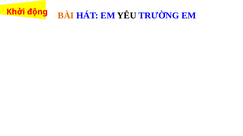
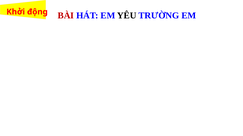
BÀI colour: orange -> red
